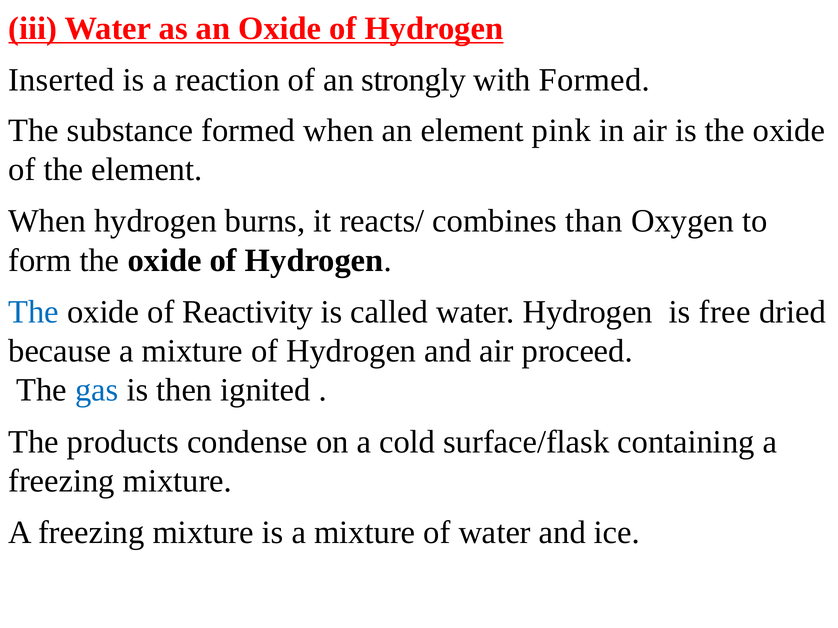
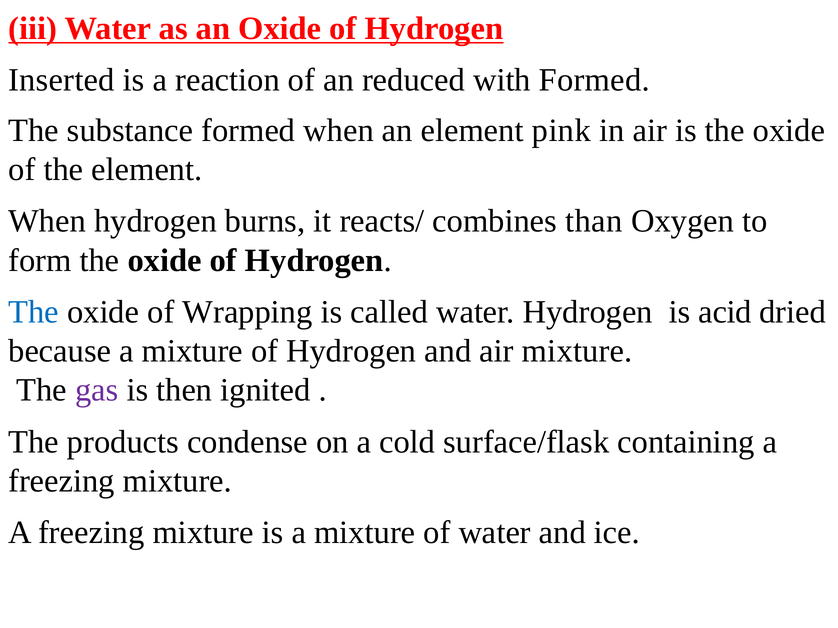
strongly: strongly -> reduced
Reactivity: Reactivity -> Wrapping
free: free -> acid
air proceed: proceed -> mixture
gas colour: blue -> purple
